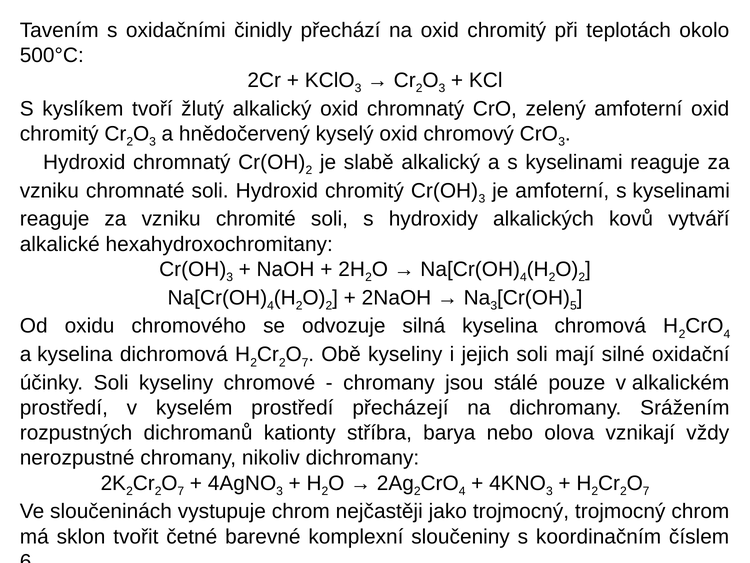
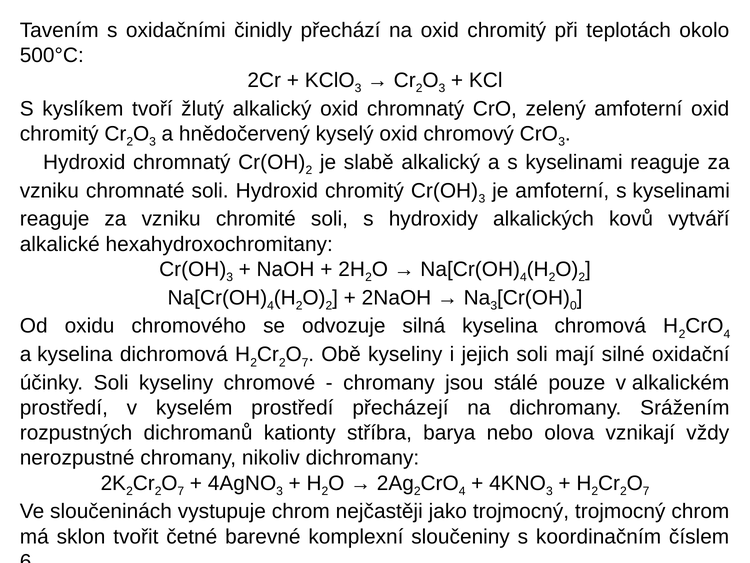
5: 5 -> 0
